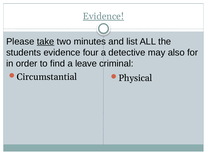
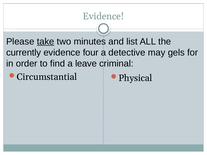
Evidence at (103, 16) underline: present -> none
students: students -> currently
also: also -> gels
